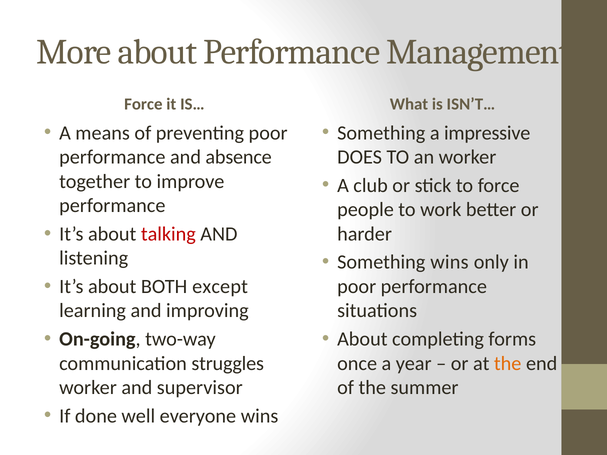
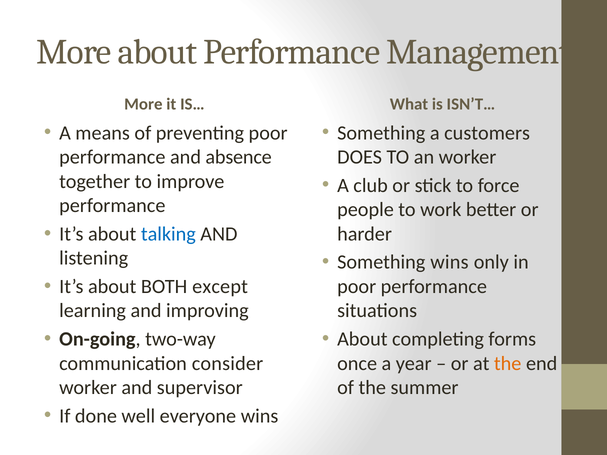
Force at (143, 104): Force -> More
impressive: impressive -> customers
talking colour: red -> blue
struggles: struggles -> consider
